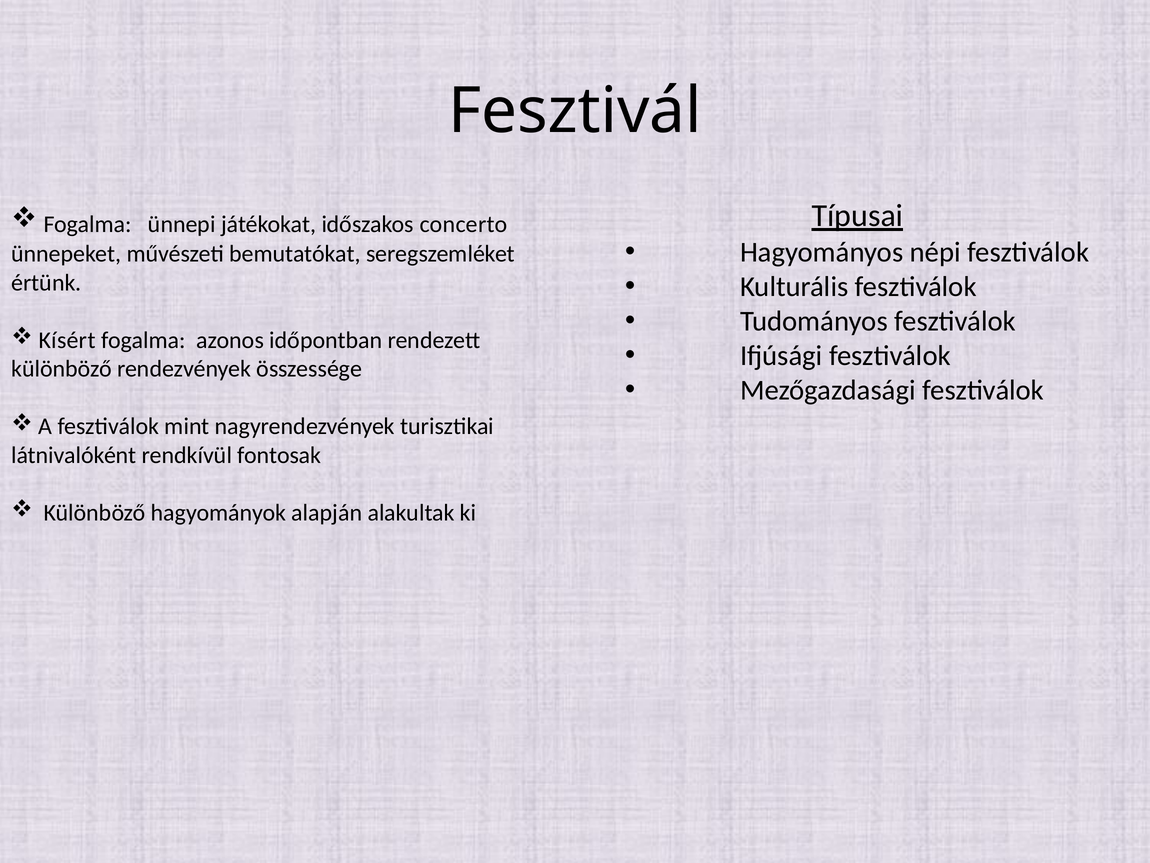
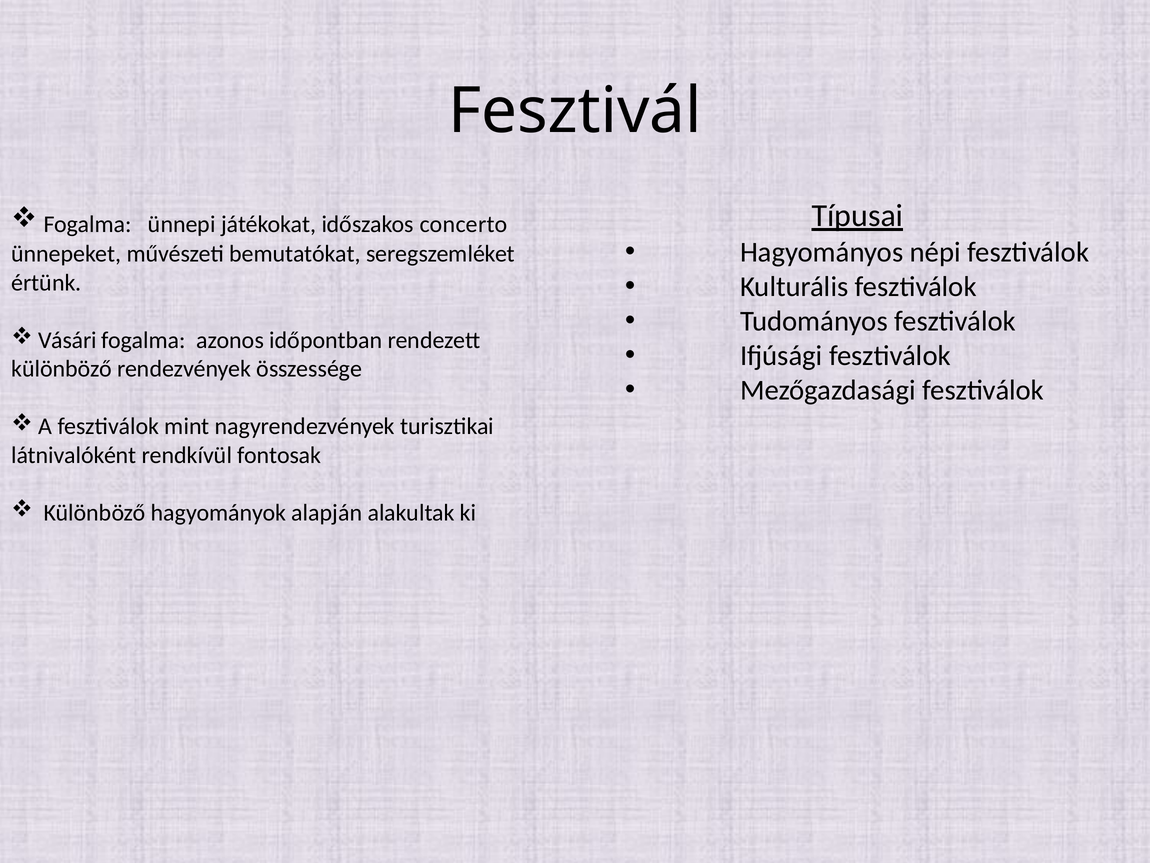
Kísért: Kísért -> Vásári
